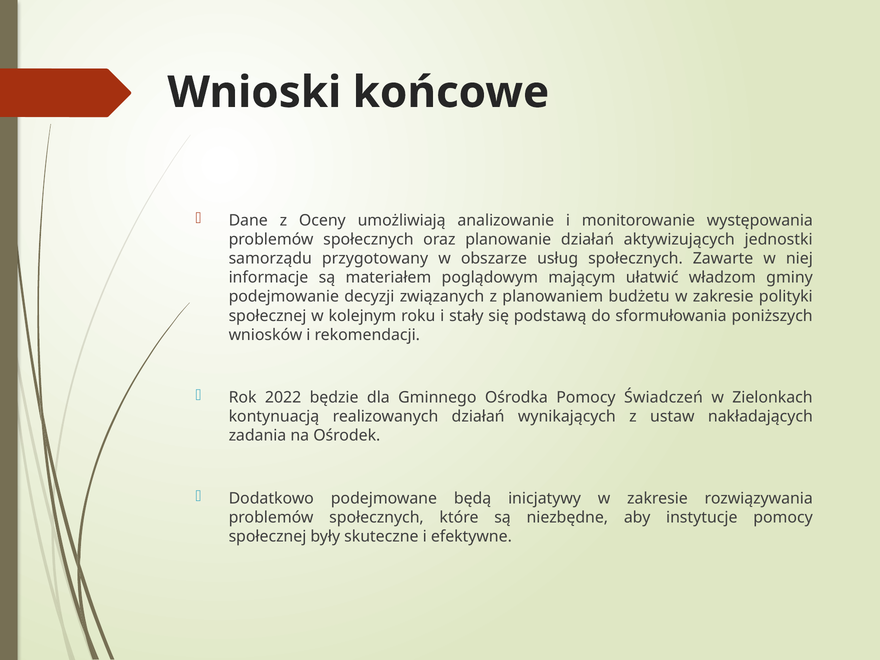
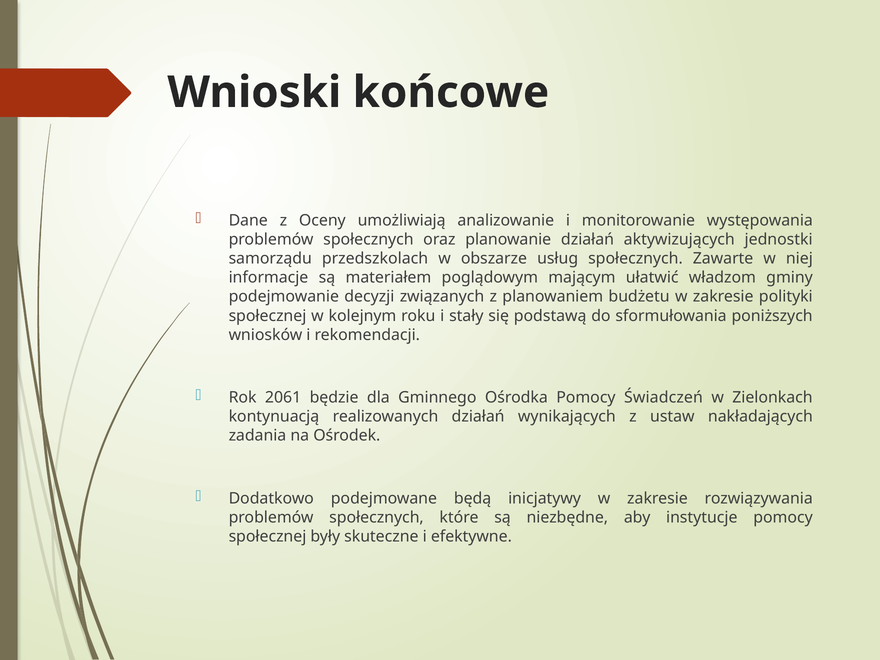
przygotowany: przygotowany -> przedszkolach
2022: 2022 -> 2061
